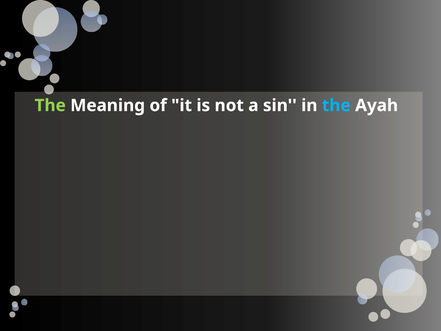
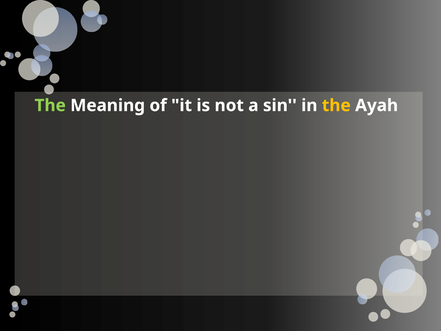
the at (336, 105) colour: light blue -> yellow
